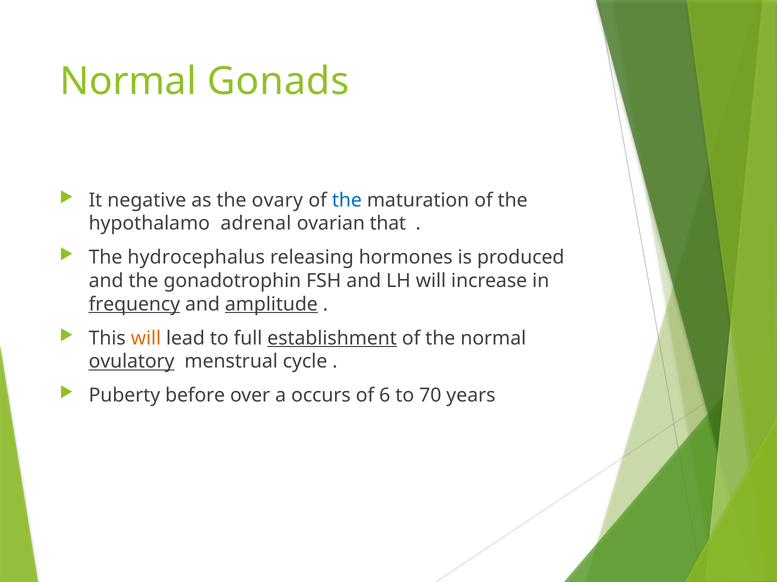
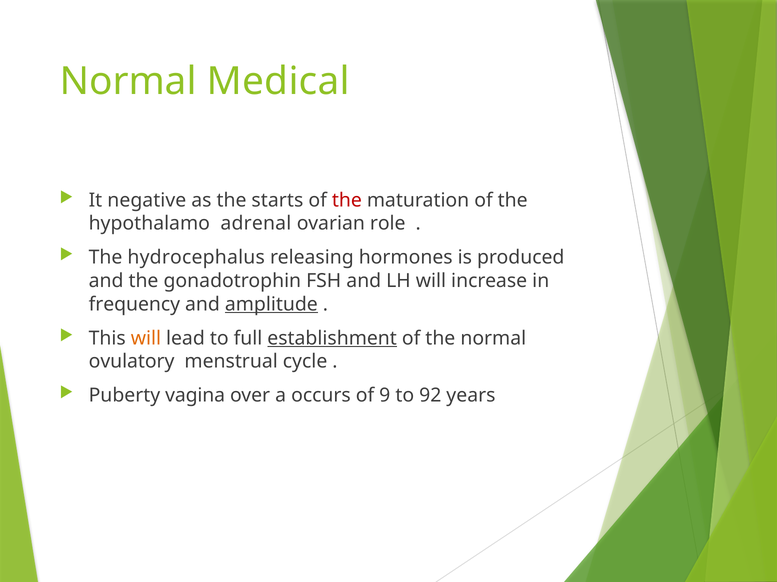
Gonads: Gonads -> Medical
ovary: ovary -> starts
the at (347, 201) colour: blue -> red
that: that -> role
frequency underline: present -> none
ovulatory underline: present -> none
before: before -> vagina
6: 6 -> 9
70: 70 -> 92
